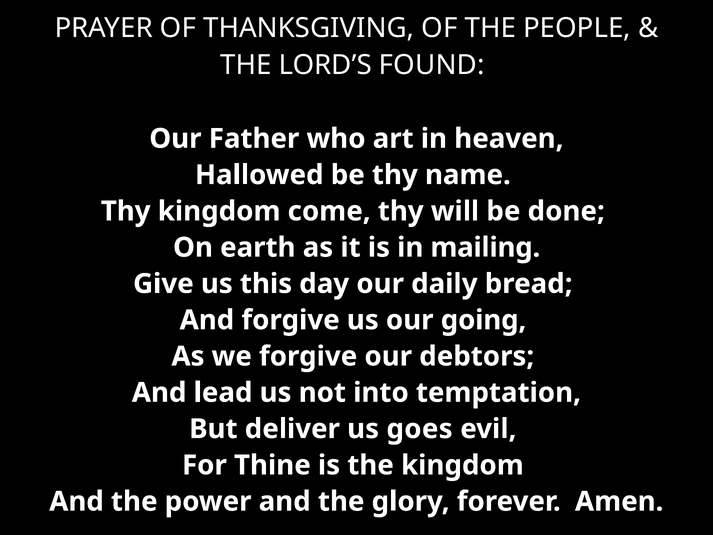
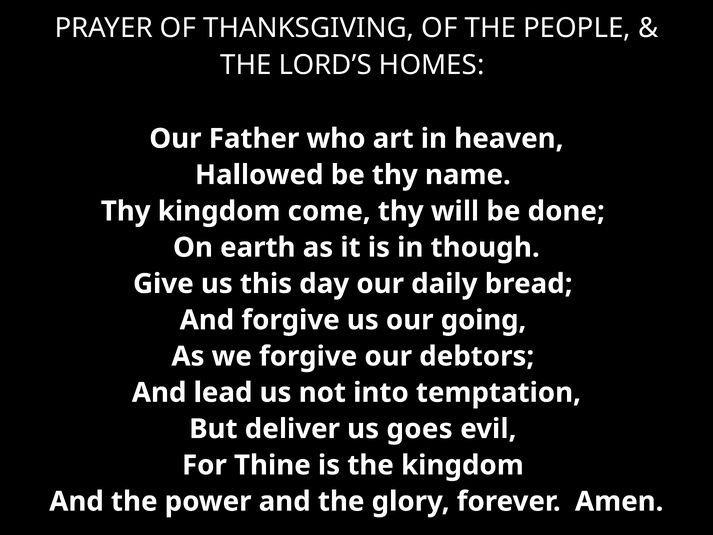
FOUND: FOUND -> HOMES
mailing: mailing -> though
